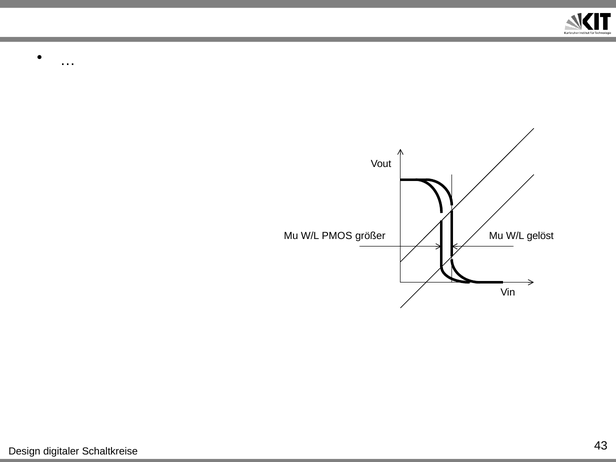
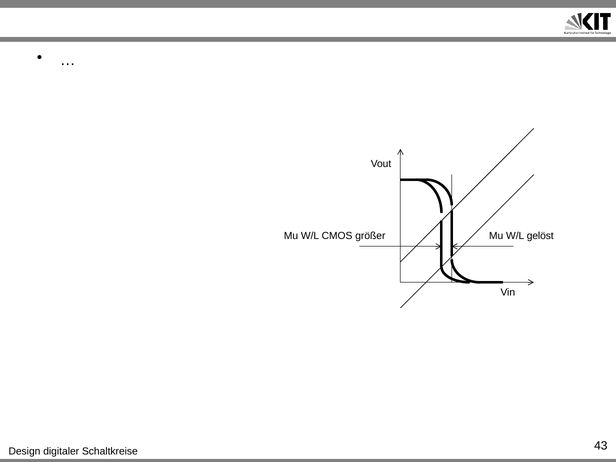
PMOS: PMOS -> CMOS
